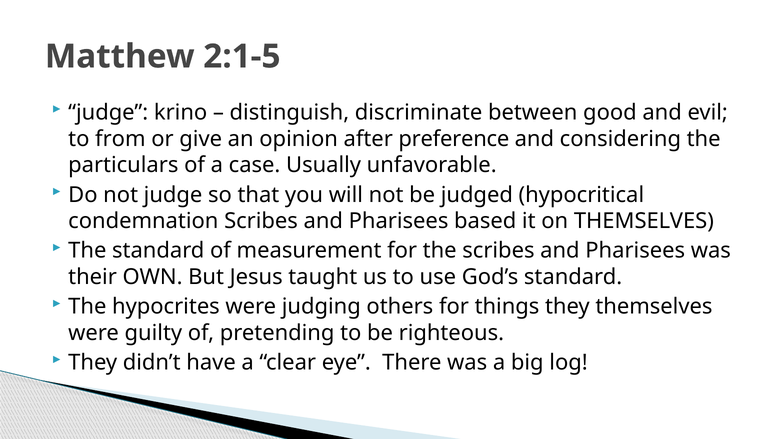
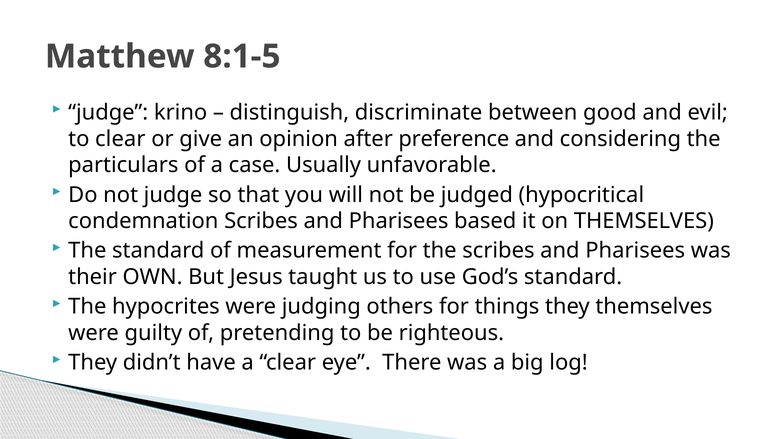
2:1-5: 2:1-5 -> 8:1-5
to from: from -> clear
